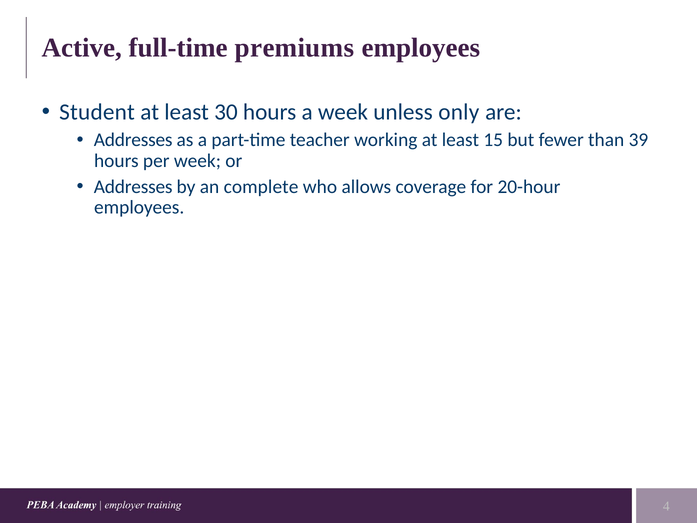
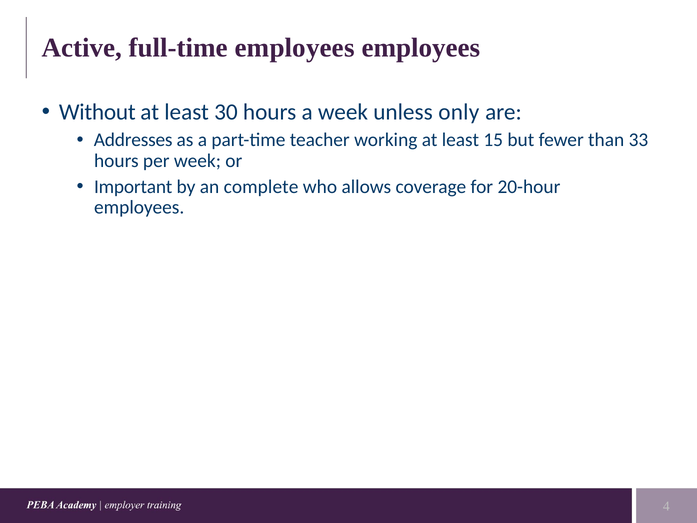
full-time premiums: premiums -> employees
Student: Student -> Without
39: 39 -> 33
Addresses at (133, 187): Addresses -> Important
